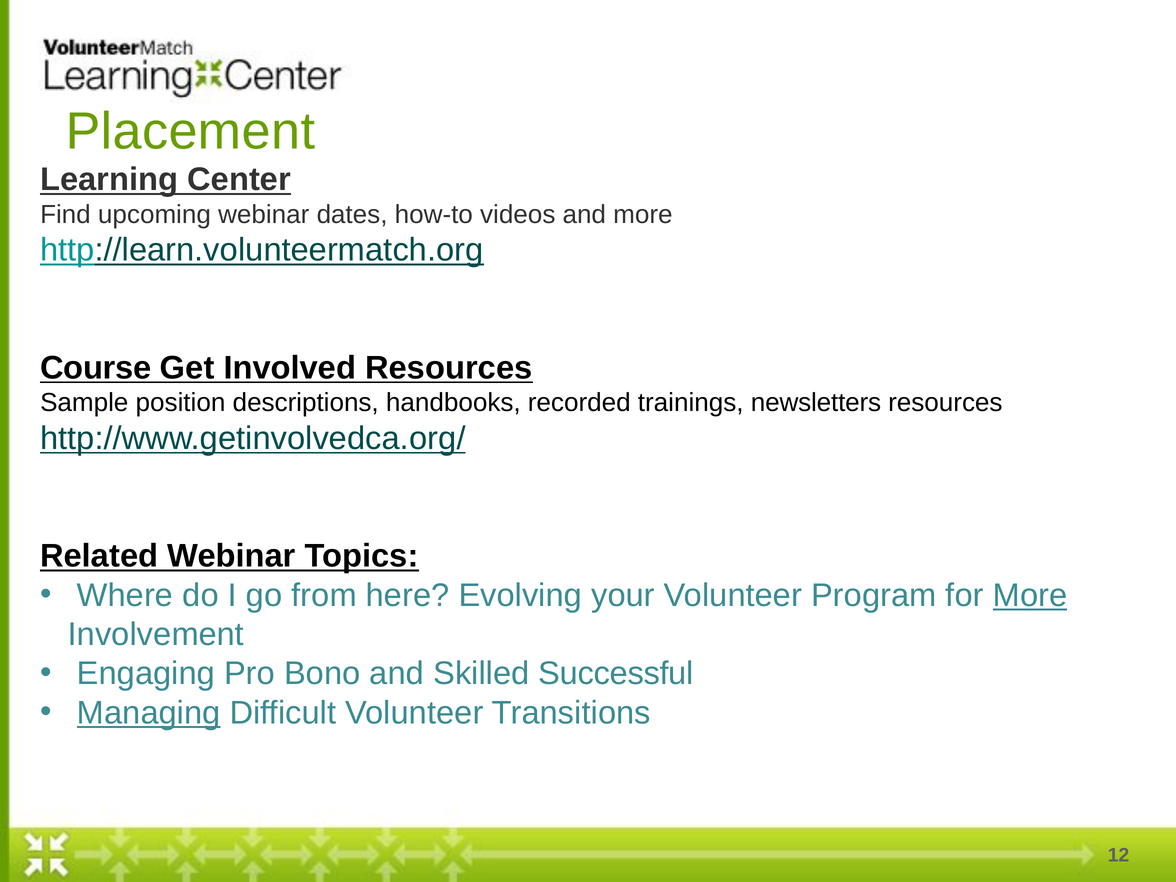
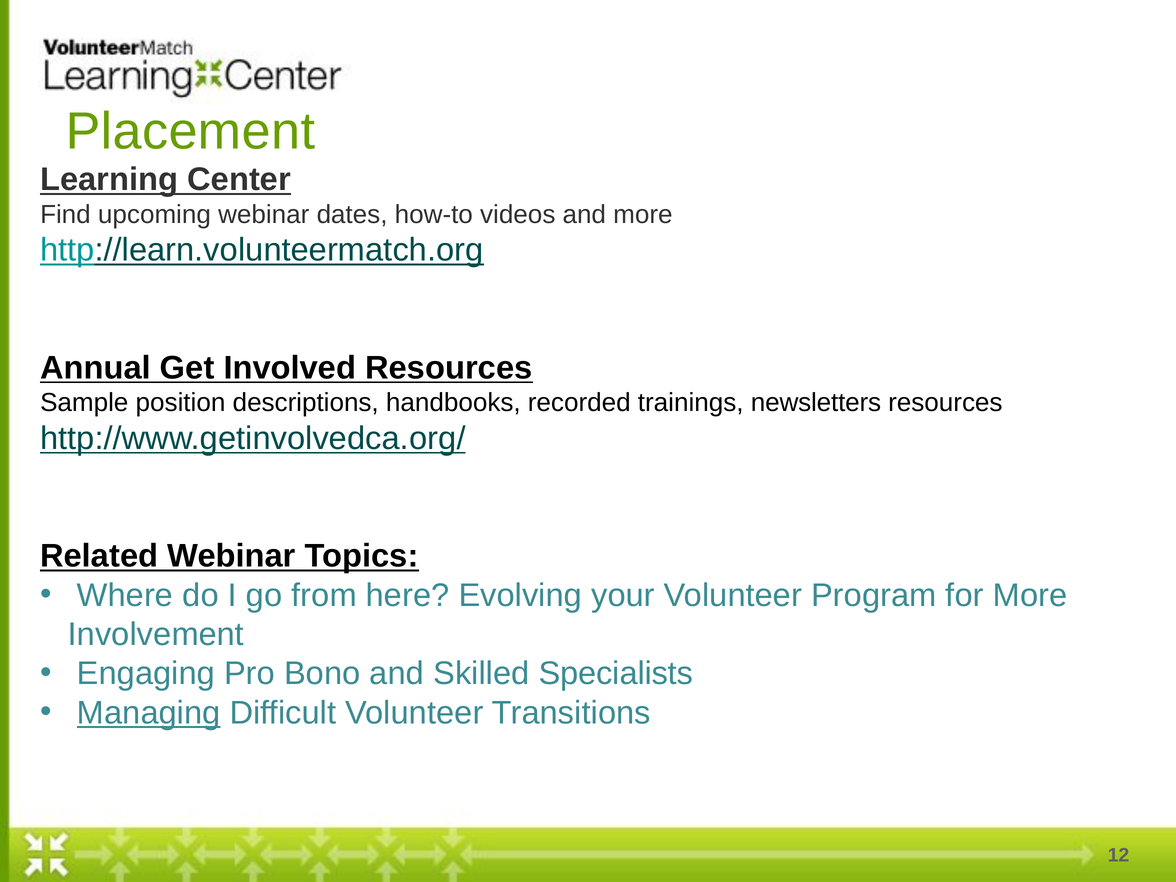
Course: Course -> Annual
More at (1030, 595) underline: present -> none
Successful: Successful -> Specialists
